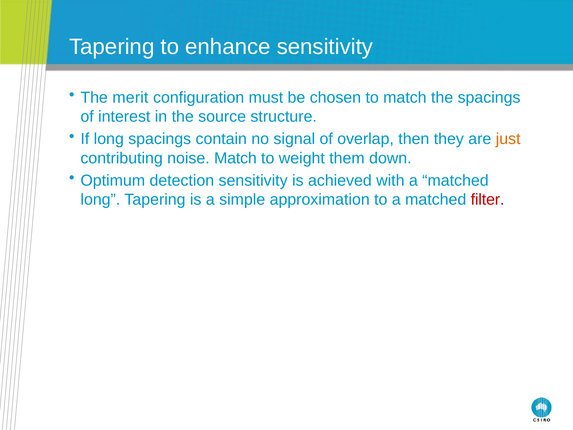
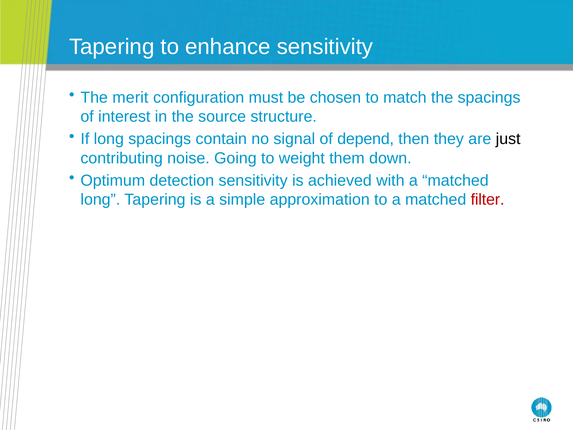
overlap: overlap -> depend
just colour: orange -> black
noise Match: Match -> Going
